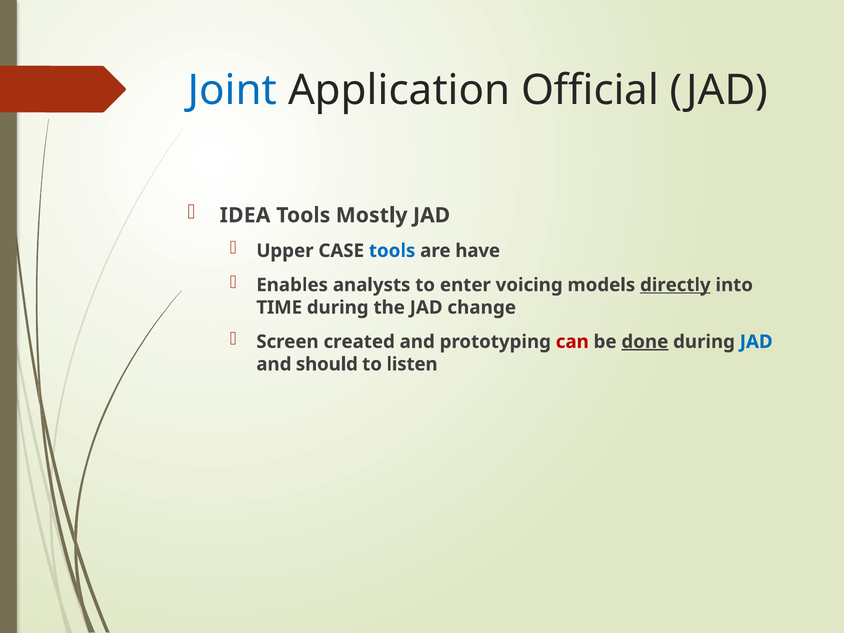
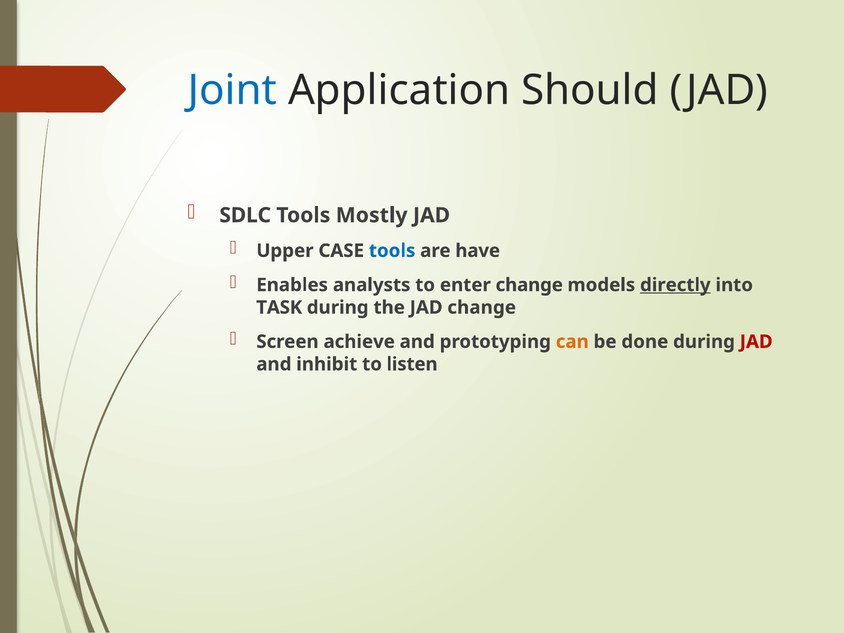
Official: Official -> Should
IDEA: IDEA -> SDLC
enter voicing: voicing -> change
TIME: TIME -> TASK
created: created -> achieve
can colour: red -> orange
done underline: present -> none
JAD at (756, 342) colour: blue -> red
should: should -> inhibit
